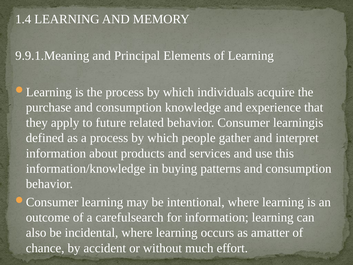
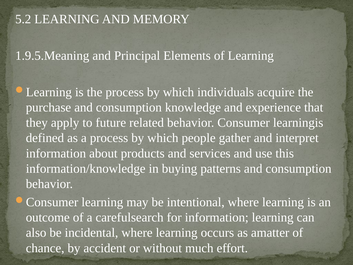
1.4: 1.4 -> 5.2
9.9.1.Meaning: 9.9.1.Meaning -> 1.9.5.Meaning
